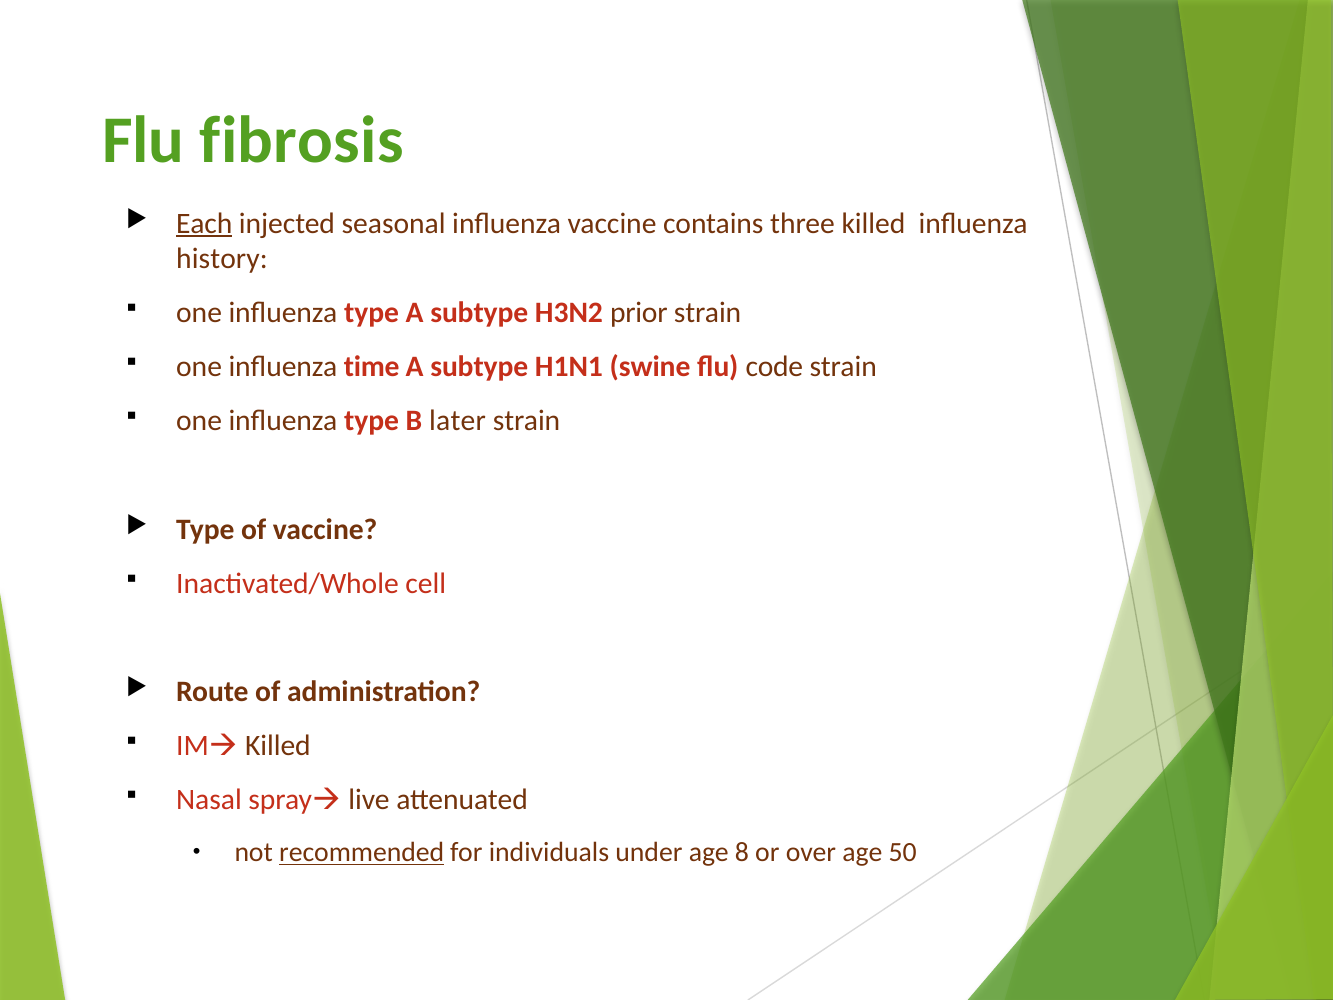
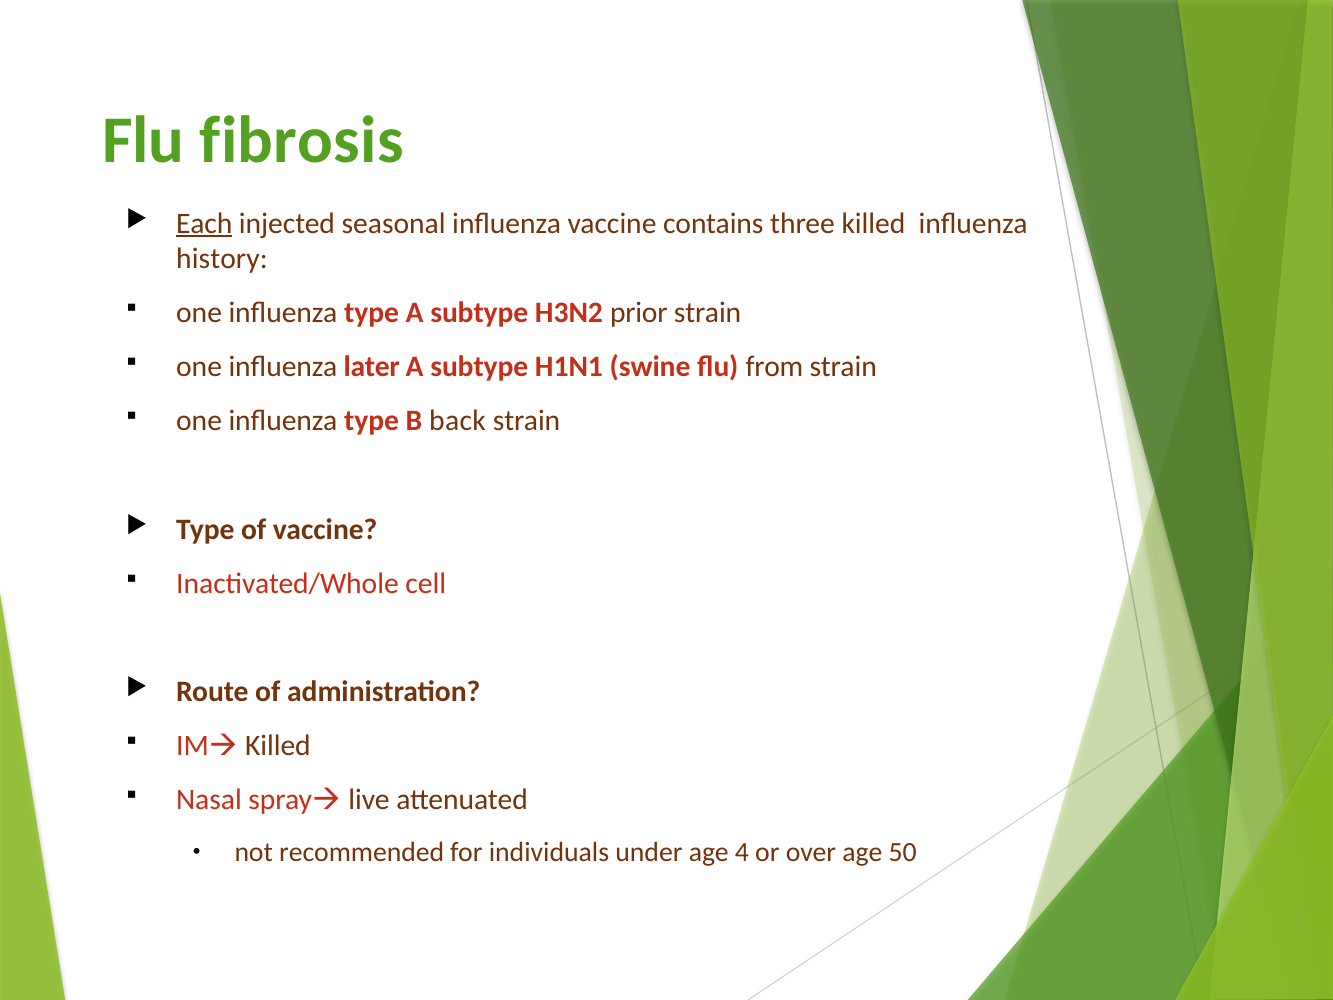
time: time -> later
code: code -> from
later: later -> back
recommended underline: present -> none
8: 8 -> 4
